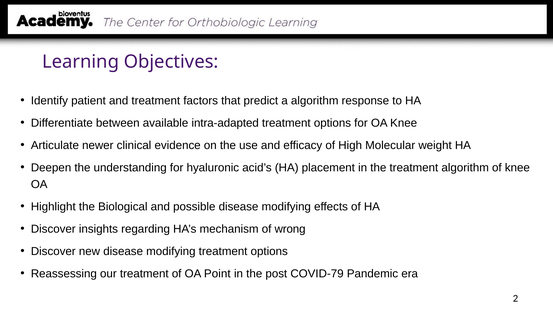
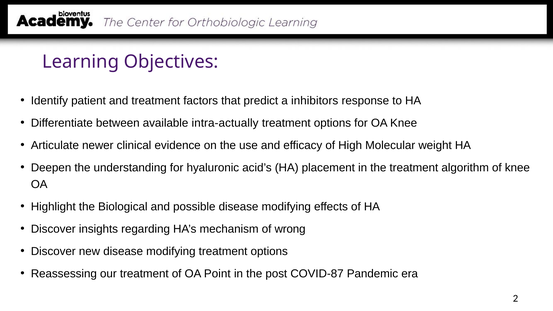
a algorithm: algorithm -> inhibitors
intra-adapted: intra-adapted -> intra-actually
COVID-79: COVID-79 -> COVID-87
